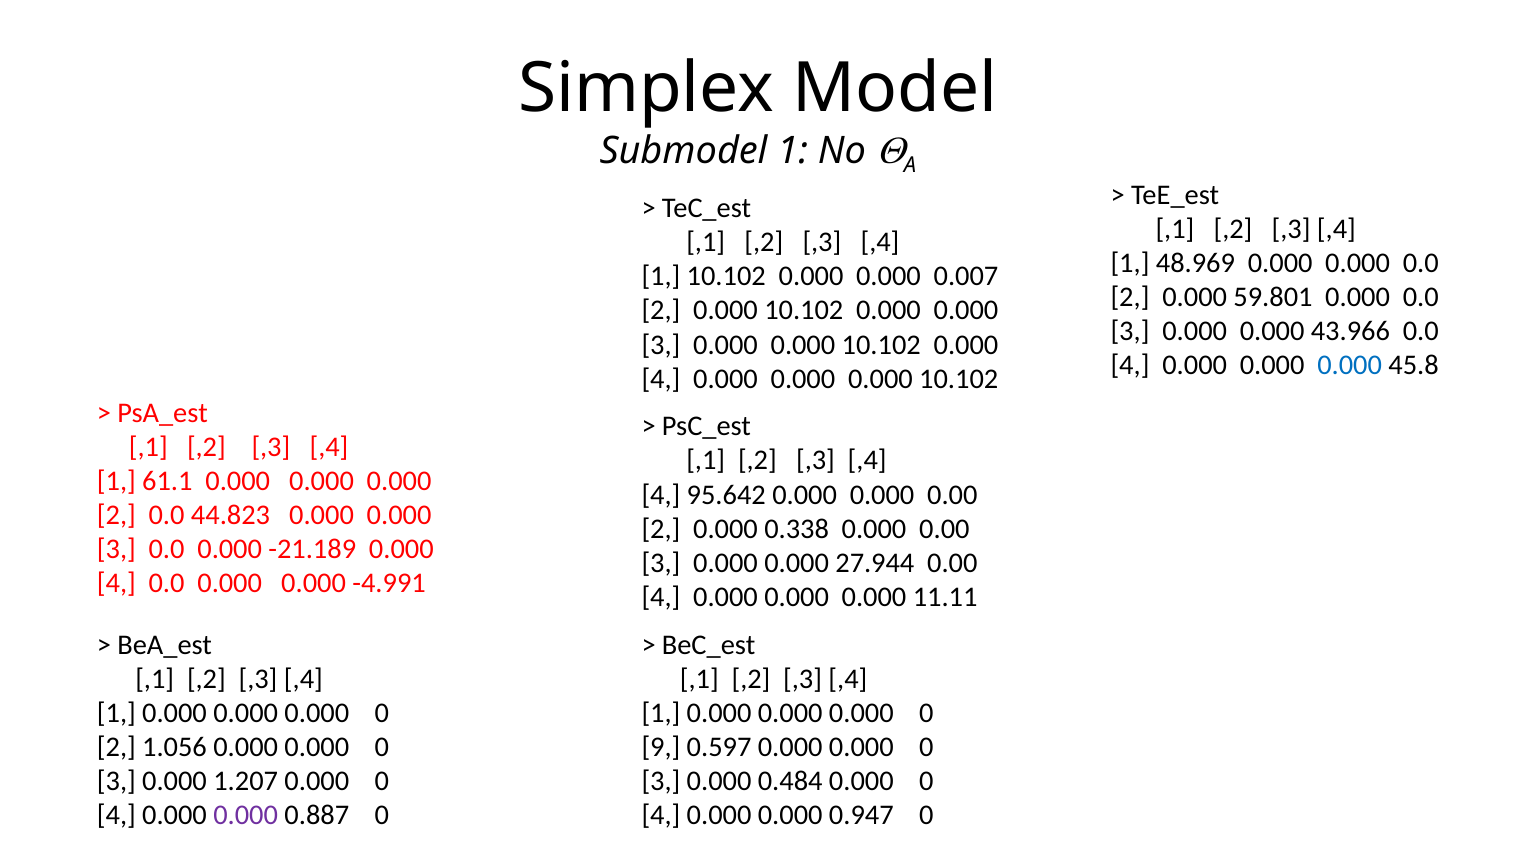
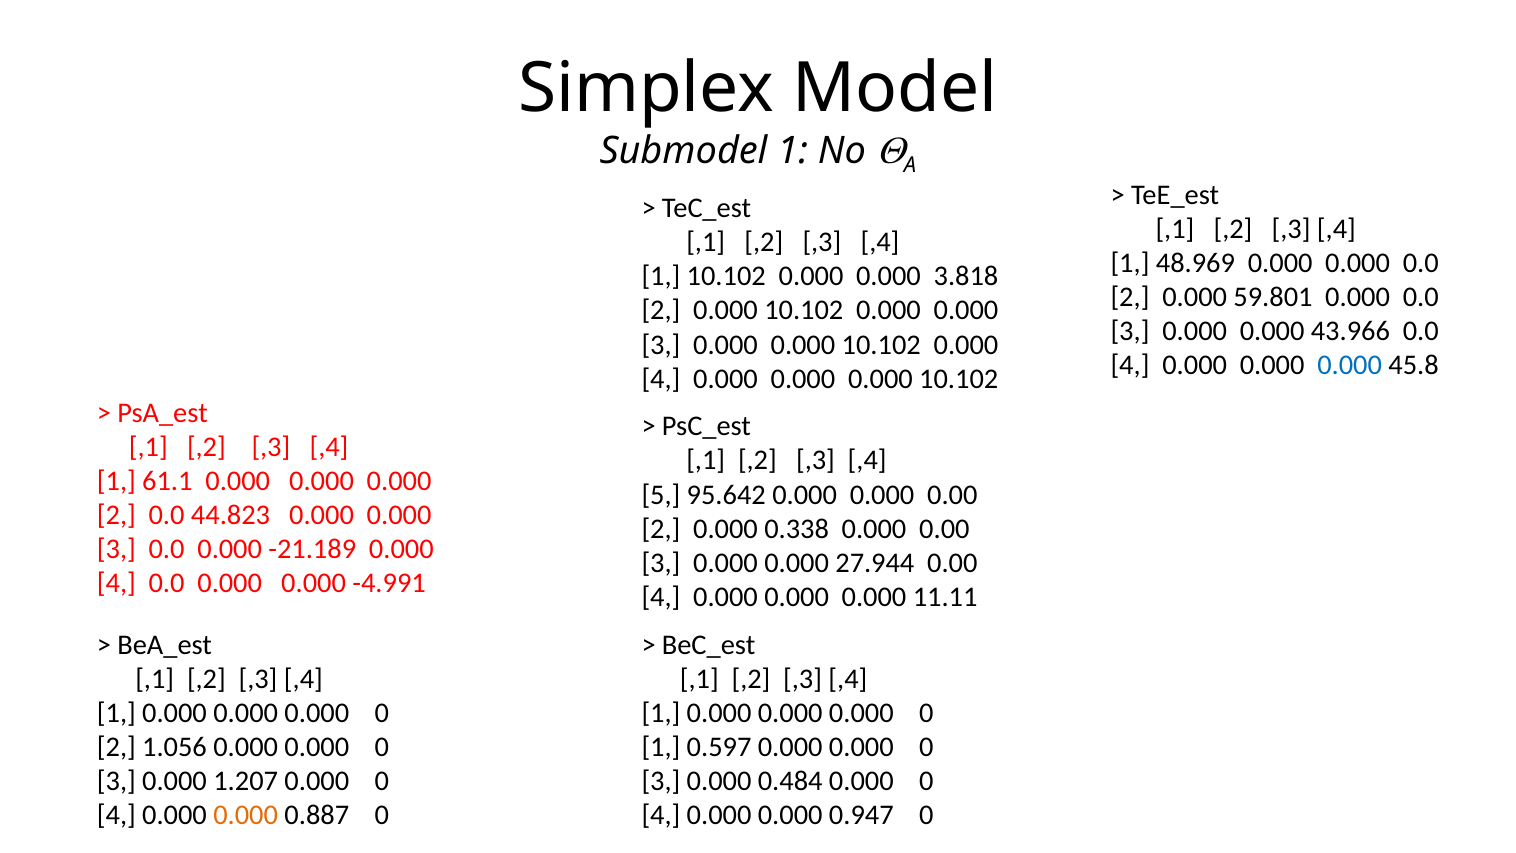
0.007: 0.007 -> 3.818
4 at (661, 495): 4 -> 5
9 at (661, 747): 9 -> 1
0.000 at (246, 815) colour: purple -> orange
